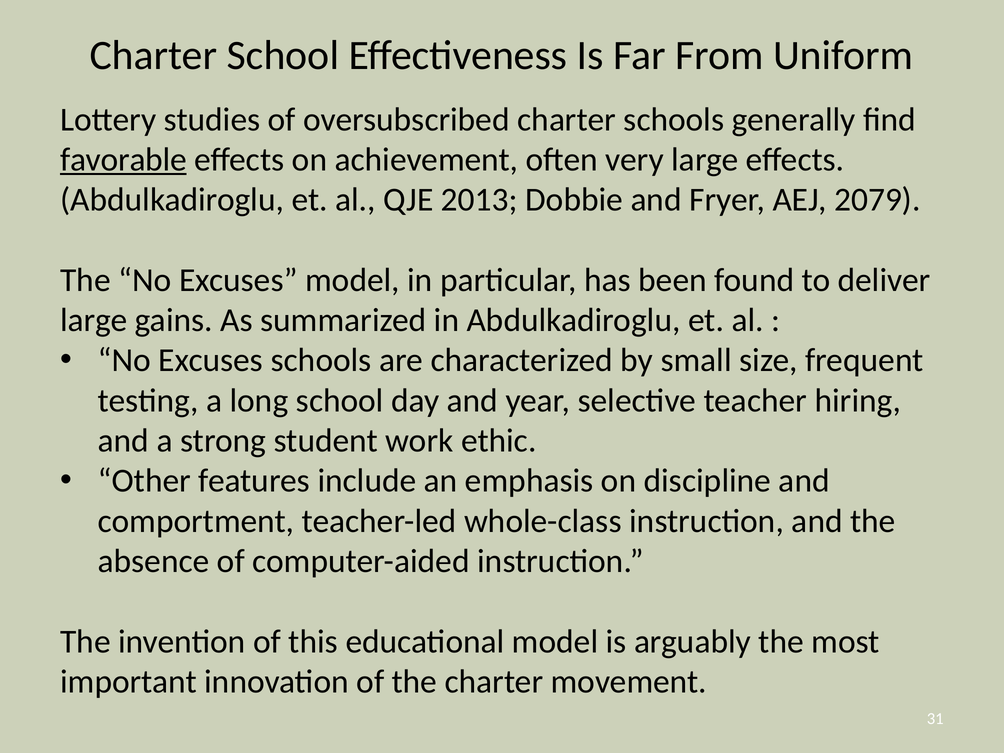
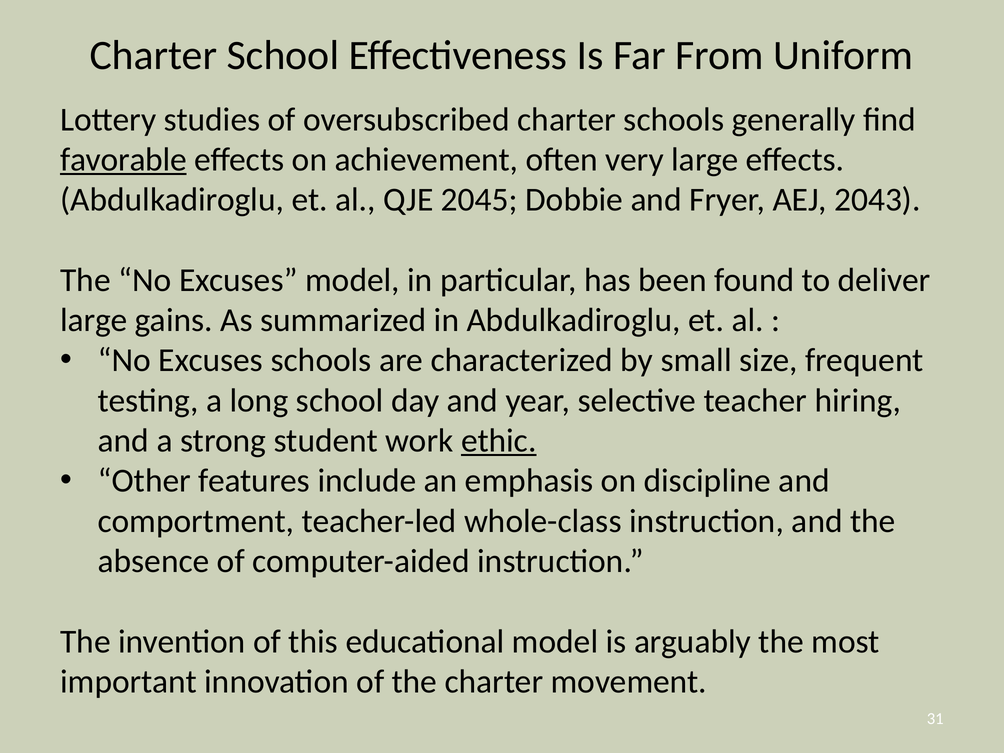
2013: 2013 -> 2045
2079: 2079 -> 2043
ethic underline: none -> present
